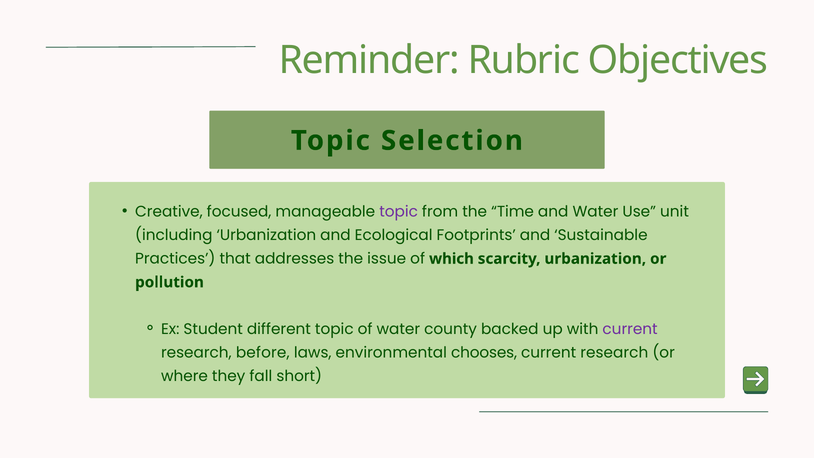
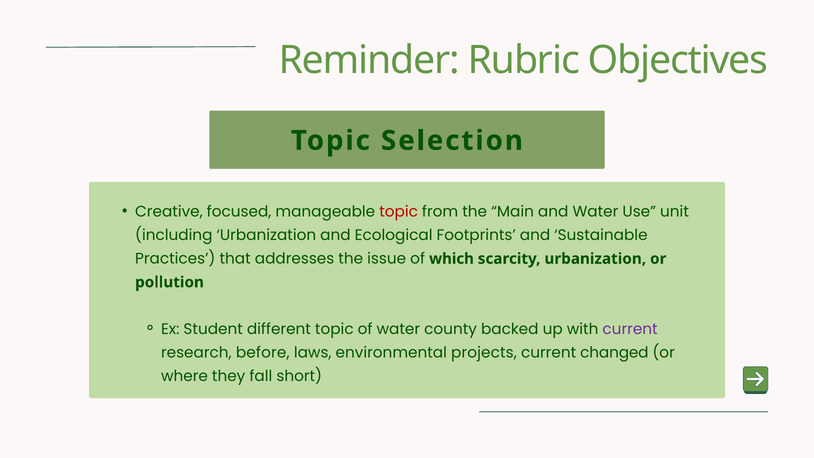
topic at (399, 212) colour: purple -> red
Time: Time -> Main
chooses: chooses -> projects
research at (614, 353): research -> changed
